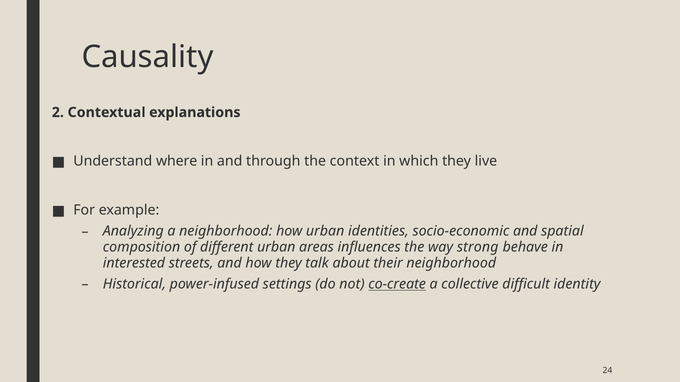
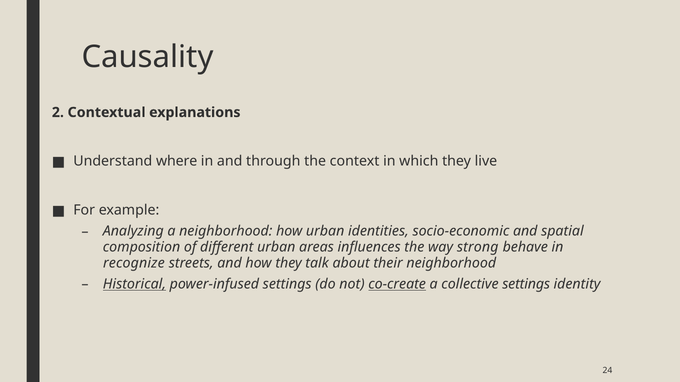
interested: interested -> recognize
Historical underline: none -> present
collective difficult: difficult -> settings
